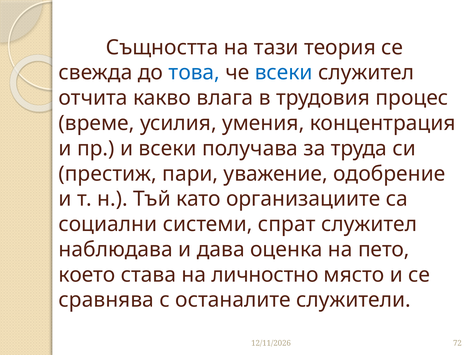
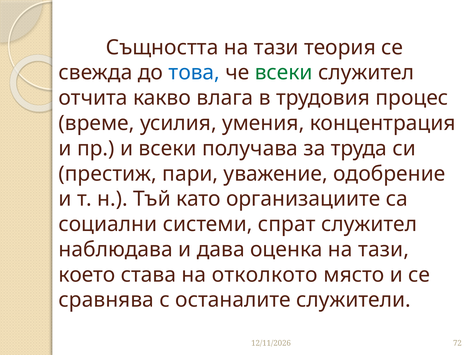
всеки at (284, 73) colour: blue -> green
оценка на пето: пето -> тази
личностно: личностно -> отколкото
